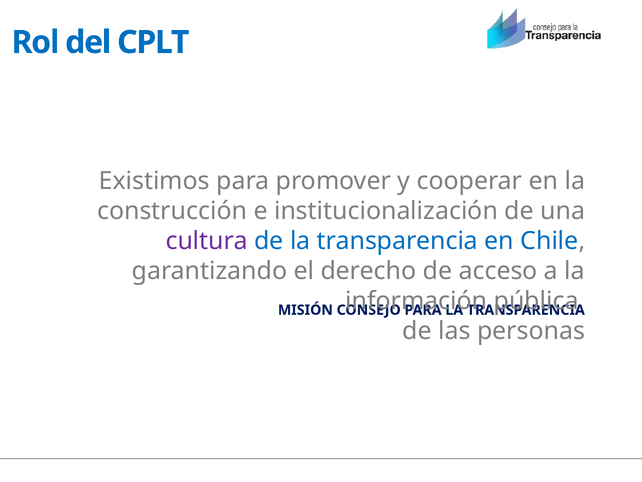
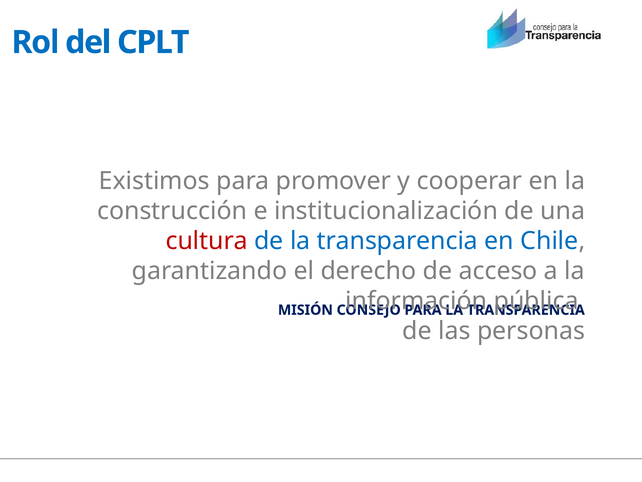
cultura colour: purple -> red
